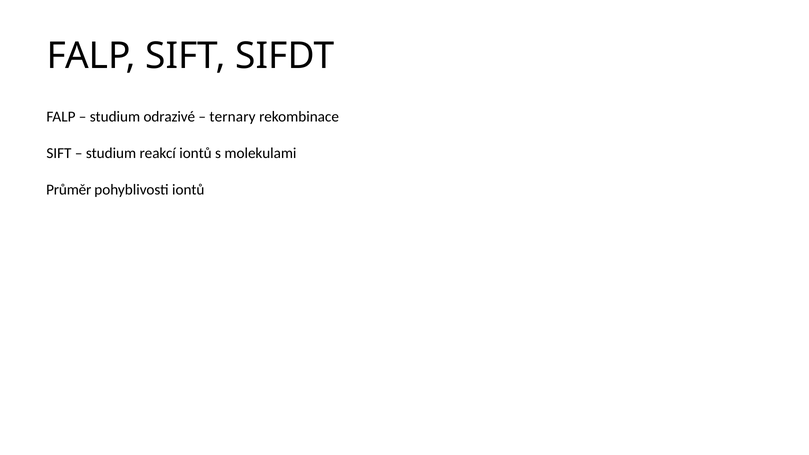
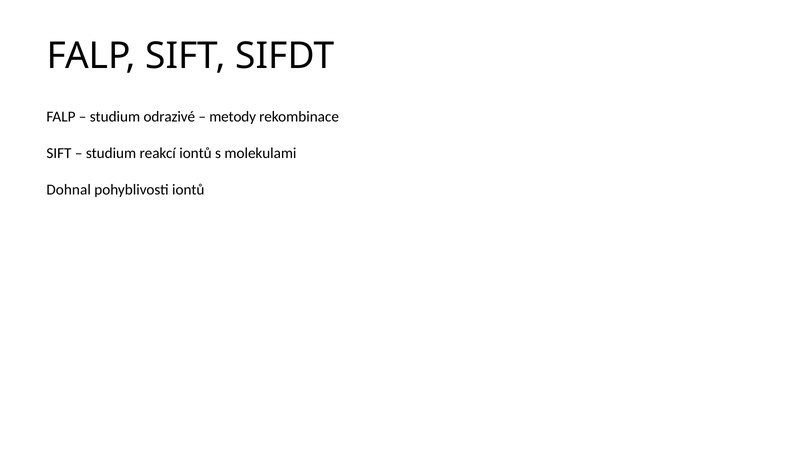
ternary: ternary -> metody
Průměr: Průměr -> Dohnal
